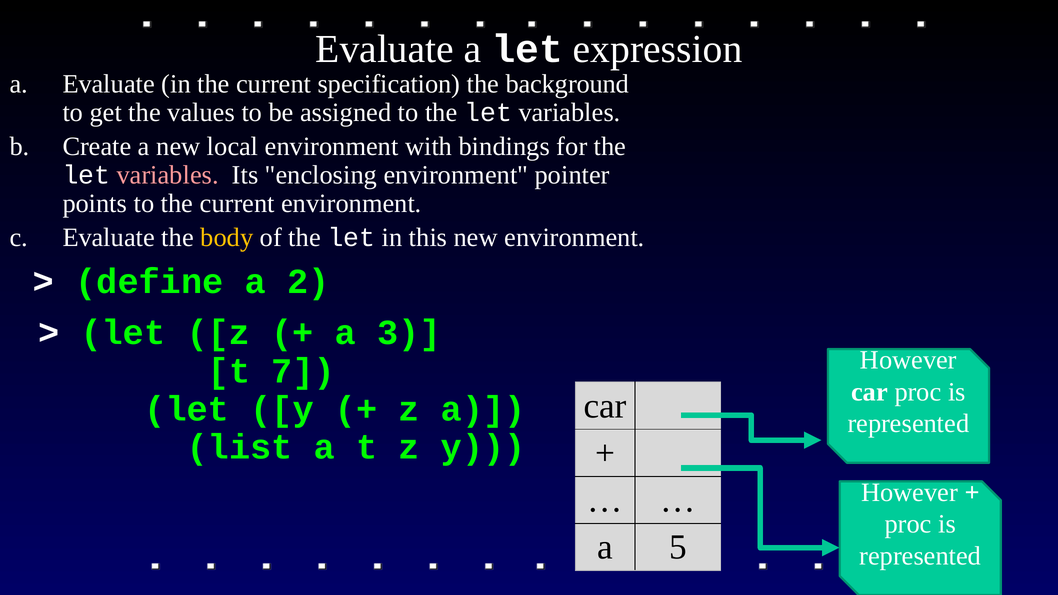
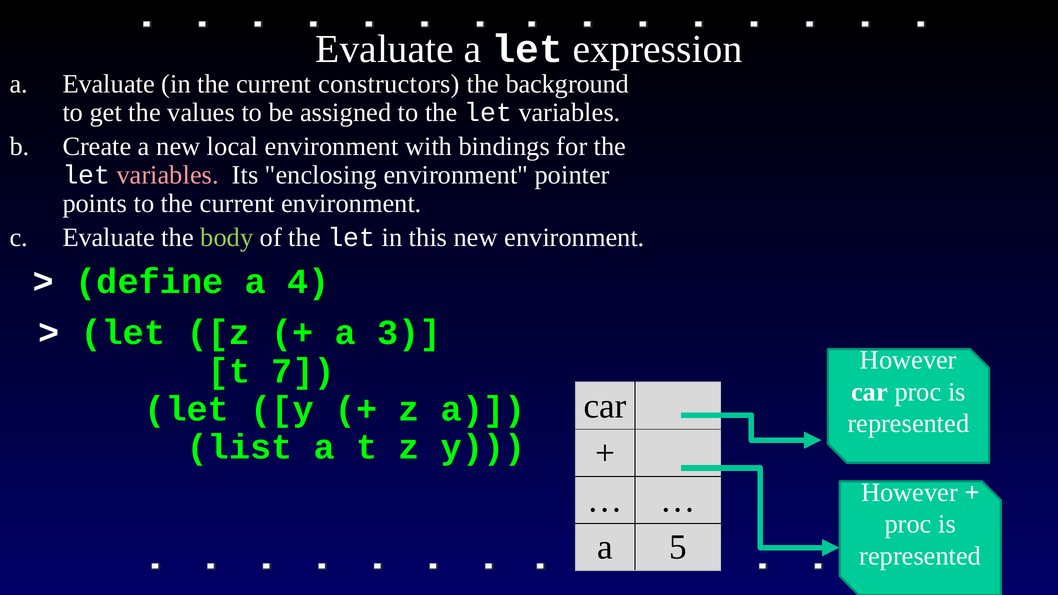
specification: specification -> constructors
body colour: yellow -> light green
2: 2 -> 4
